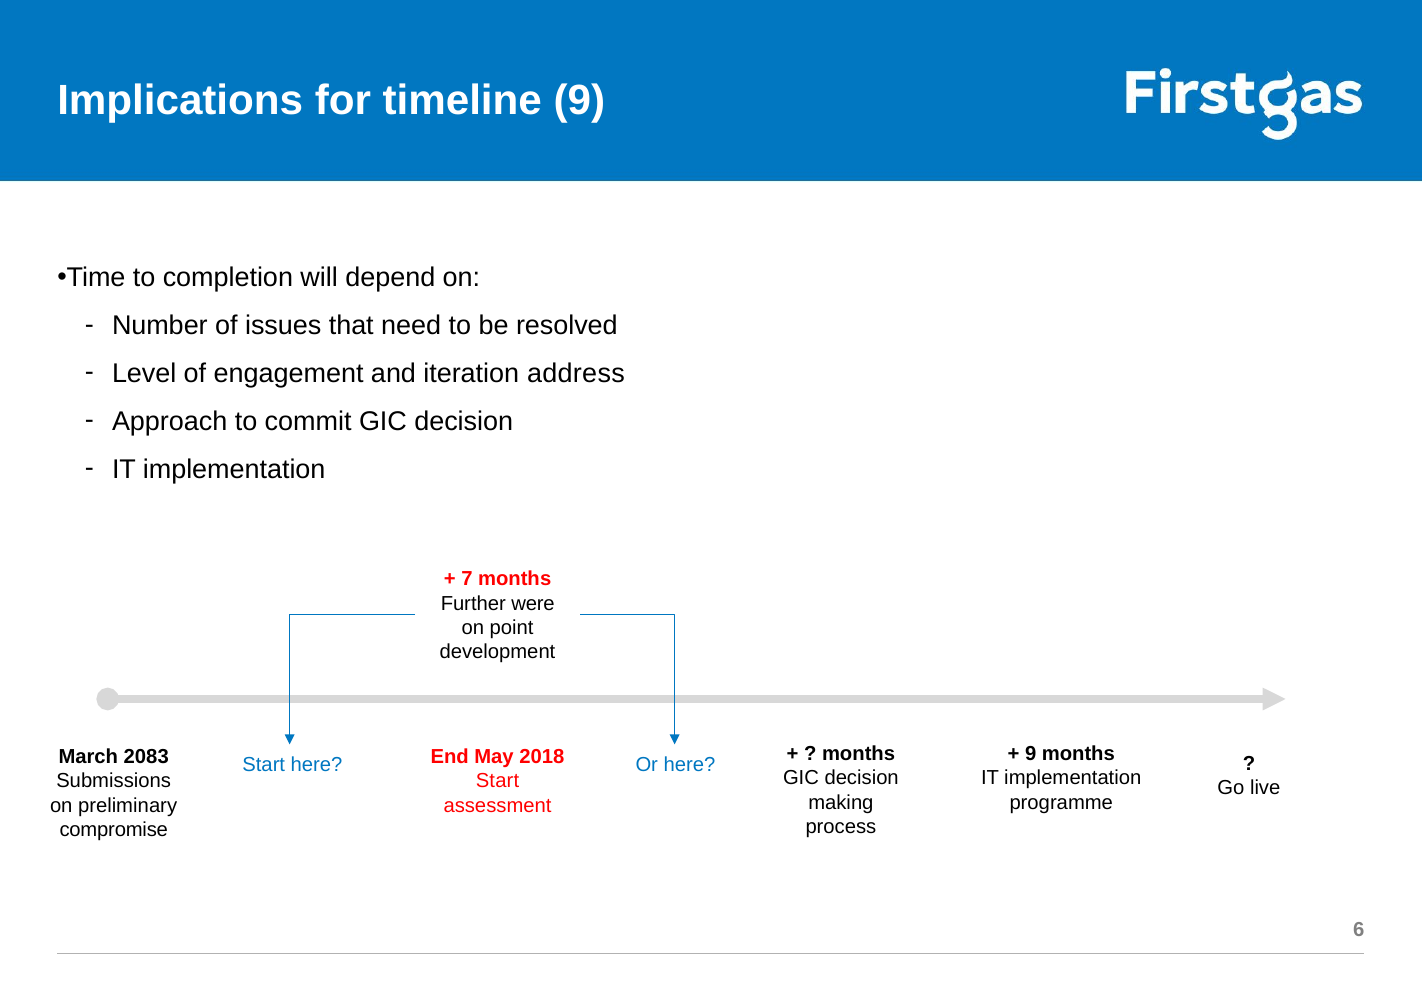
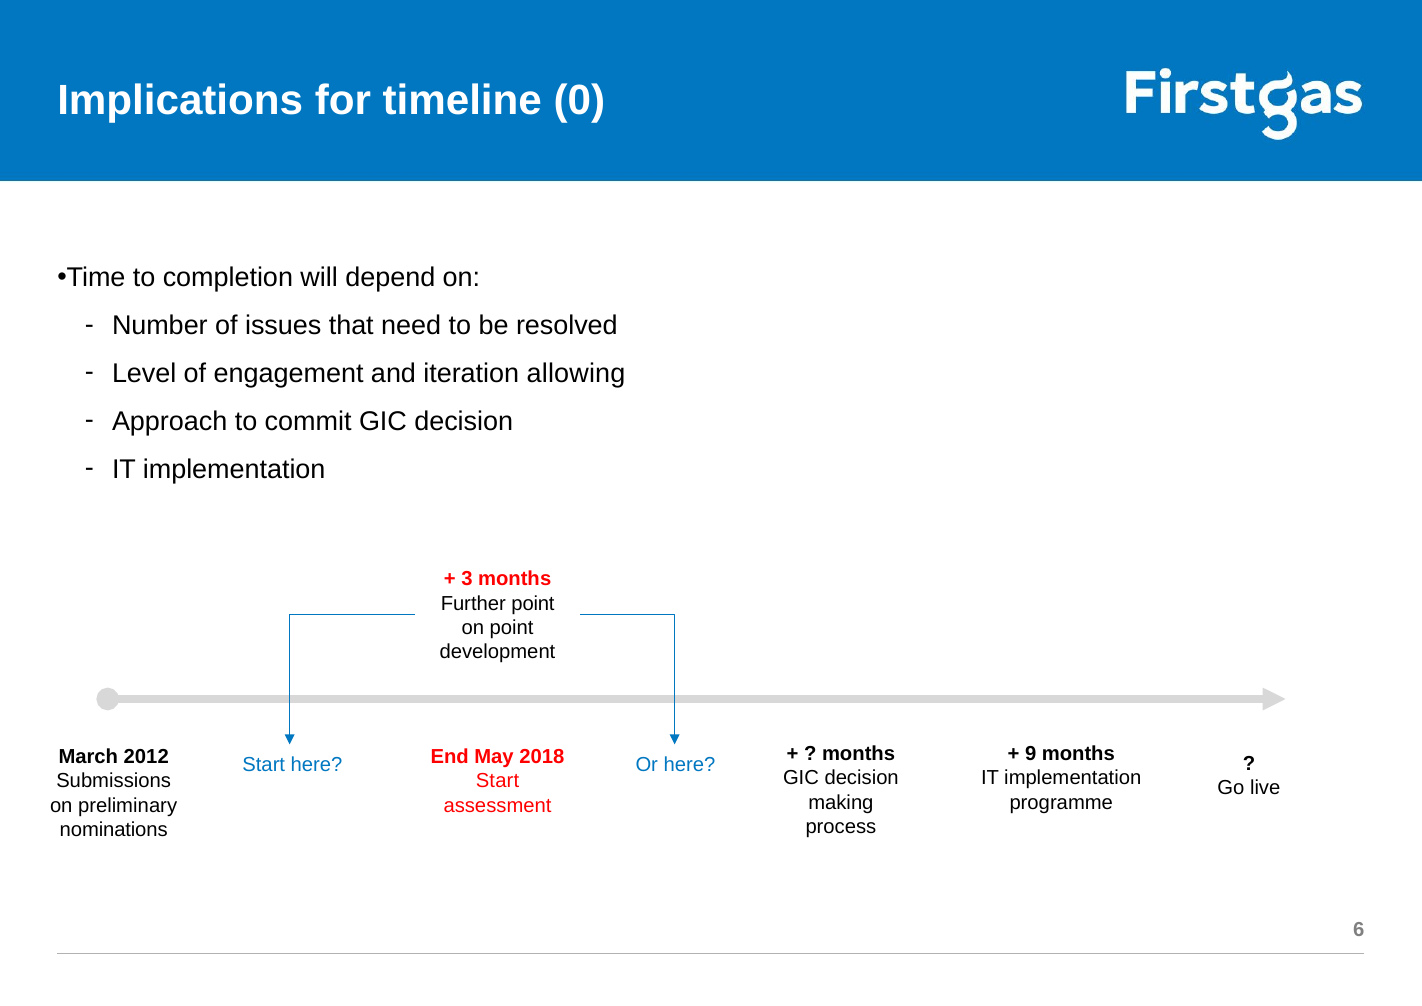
timeline 9: 9 -> 0
address: address -> allowing
7: 7 -> 3
Further were: were -> point
2083: 2083 -> 2012
compromise: compromise -> nominations
